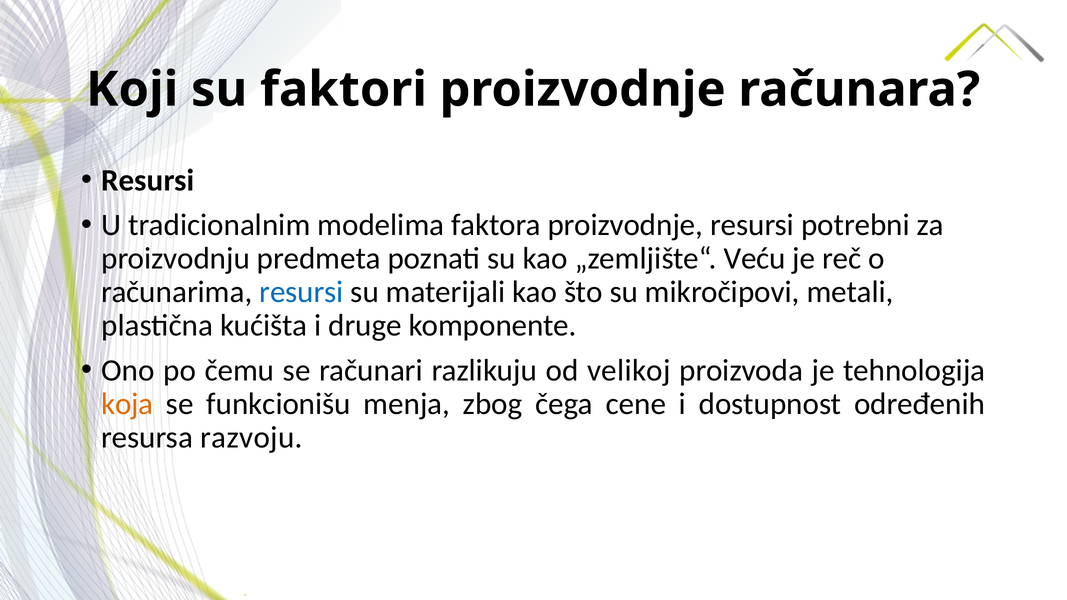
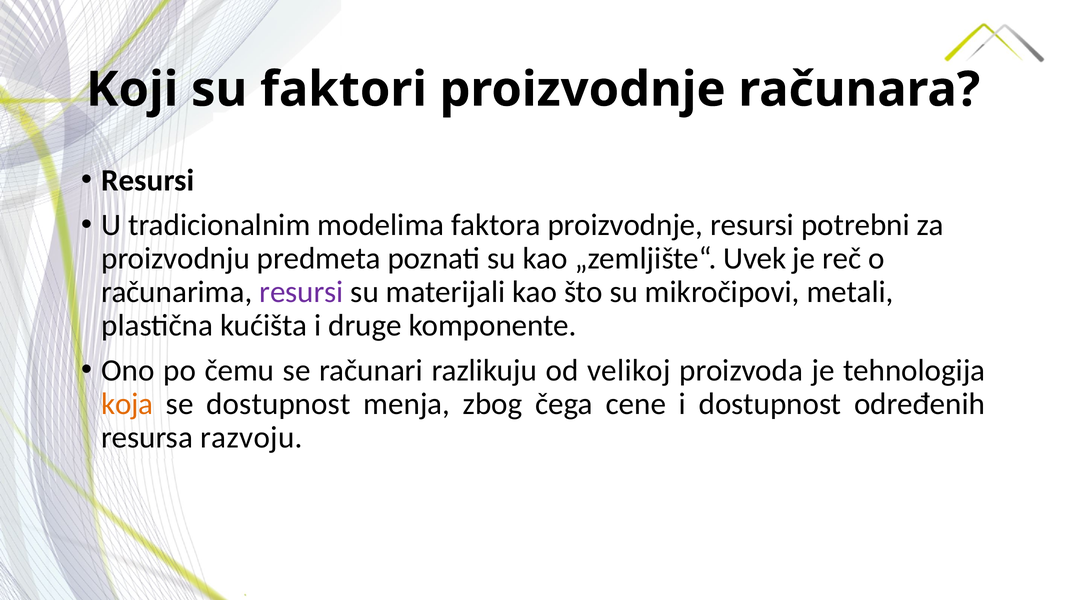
Veću: Veću -> Uvek
resursi at (301, 292) colour: blue -> purple
se funkcionišu: funkcionišu -> dostupnost
